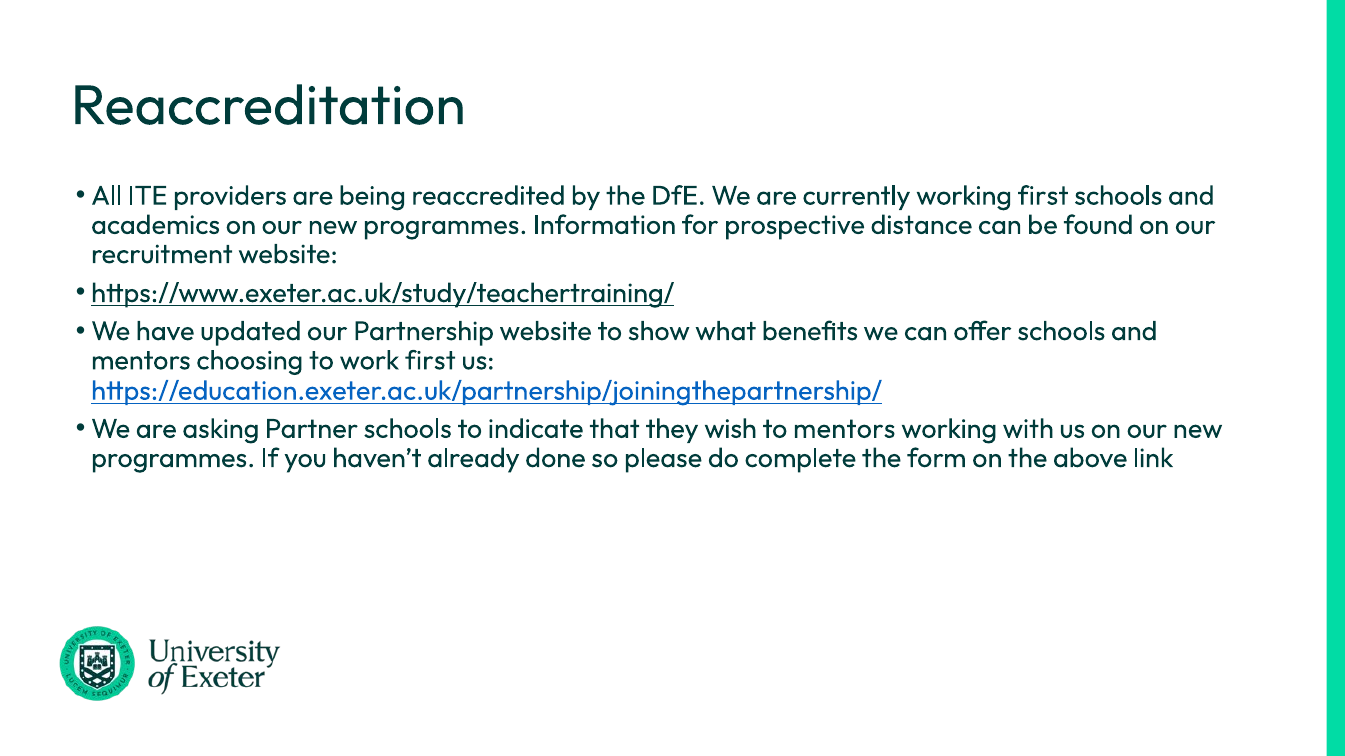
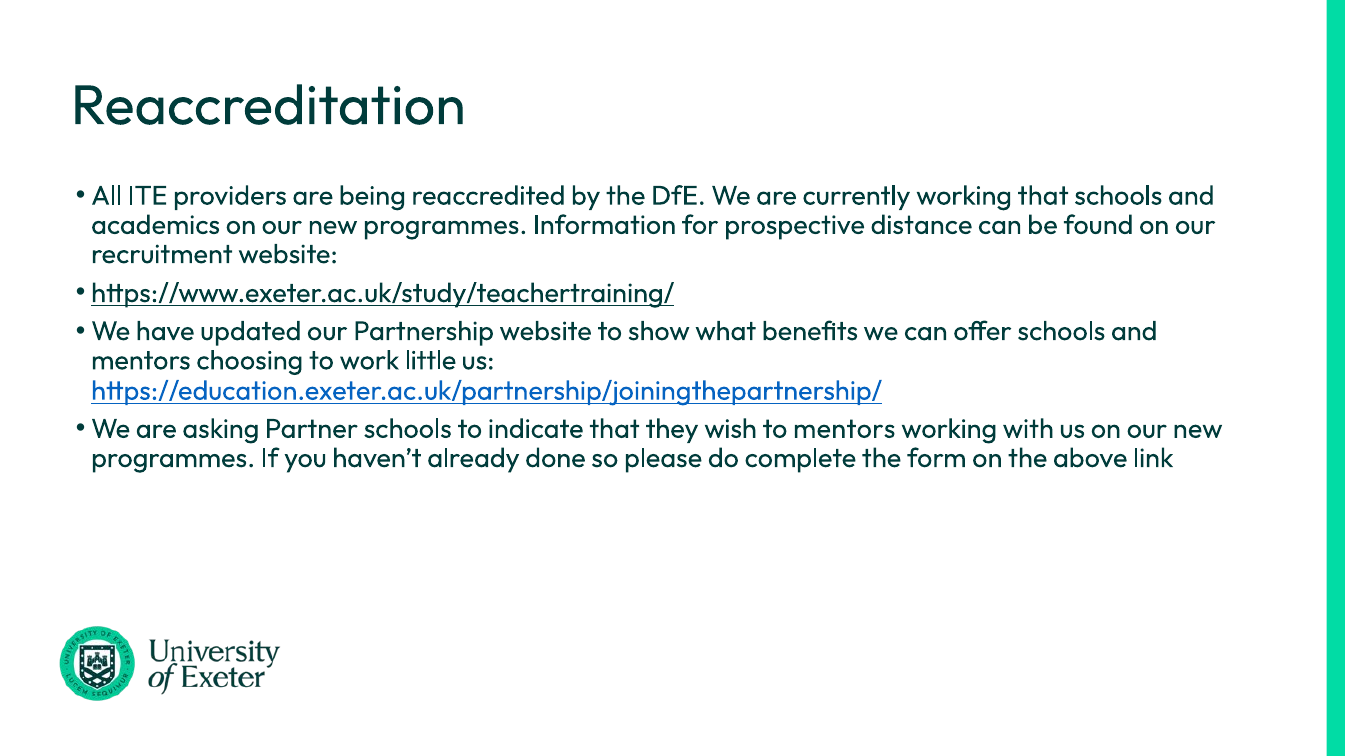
working first: first -> that
work first: first -> little
